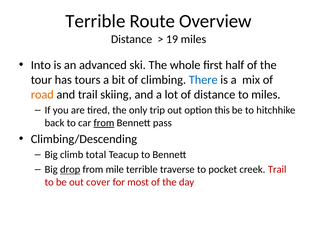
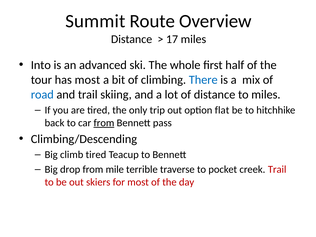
Terrible at (95, 21): Terrible -> Summit
19: 19 -> 17
has tours: tours -> most
road colour: orange -> blue
this: this -> flat
climb total: total -> tired
drop underline: present -> none
cover: cover -> skiers
